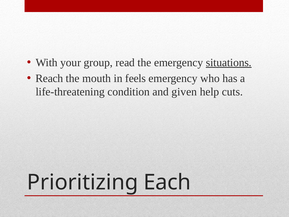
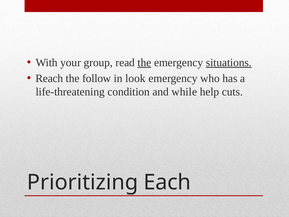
the at (144, 62) underline: none -> present
mouth: mouth -> follow
feels: feels -> look
given: given -> while
